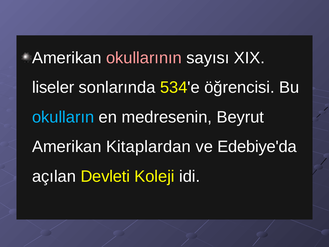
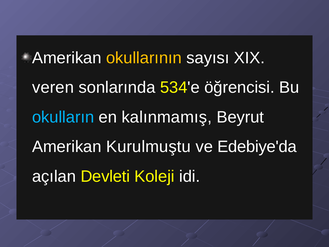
okullarının colour: pink -> yellow
liseler: liseler -> veren
medresenin: medresenin -> kalınmamış
Kitaplardan: Kitaplardan -> Kurulmuştu
